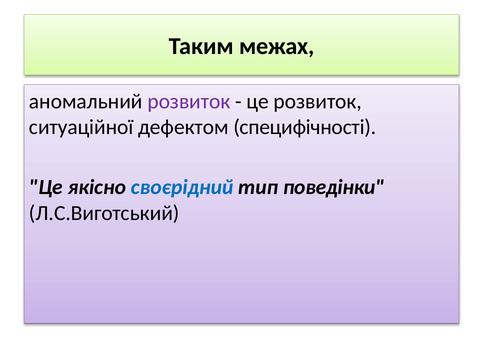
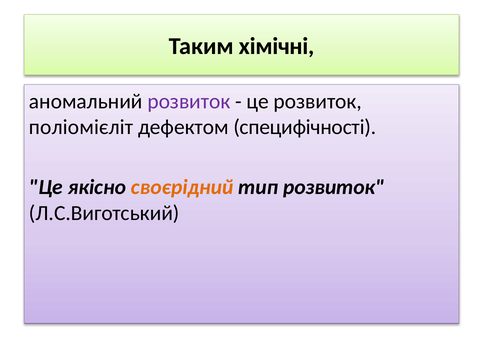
межах: межах -> хімічні
ситуаційної: ситуаційної -> поліомієліт
своєрідний colour: blue -> orange
тип поведінки: поведінки -> розвиток
